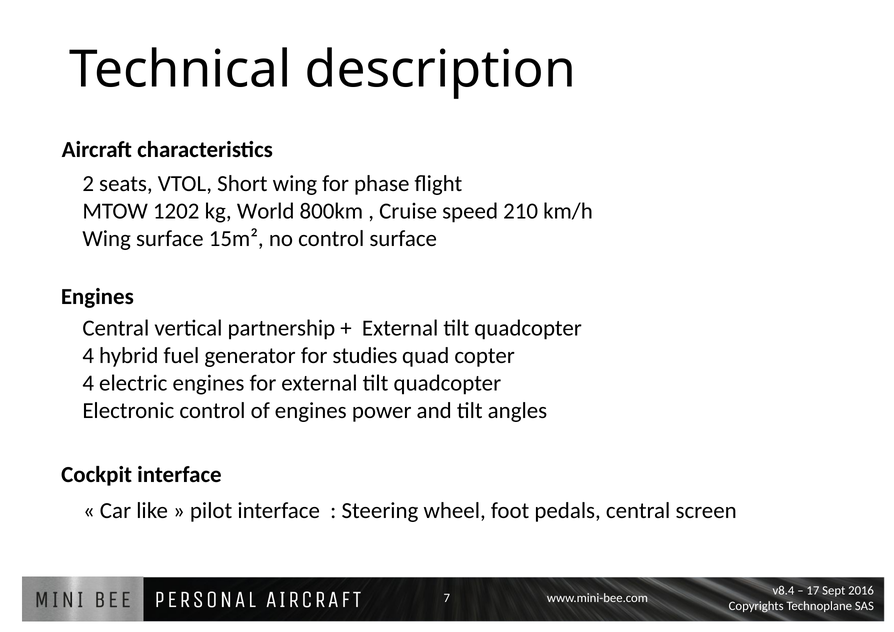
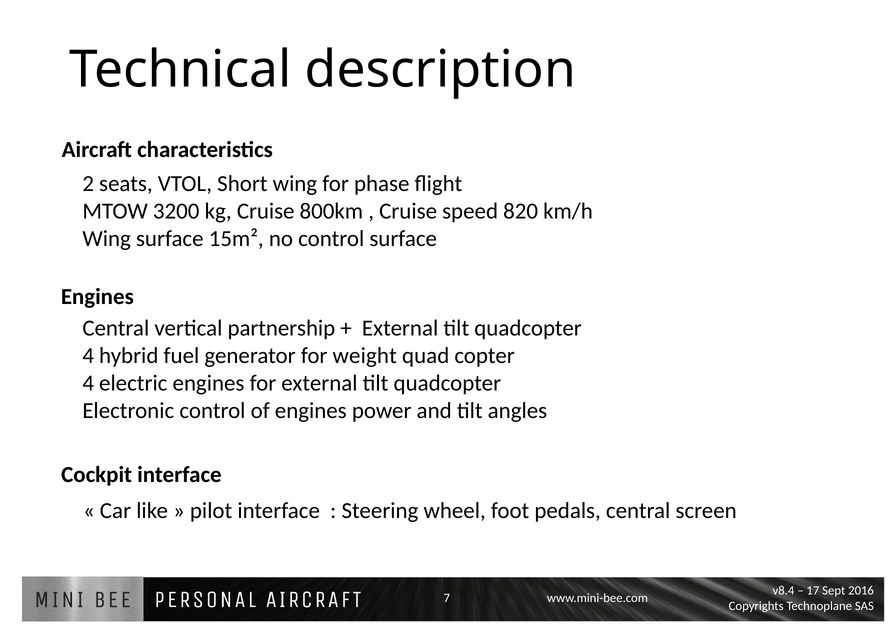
1202: 1202 -> 3200
kg World: World -> Cruise
210: 210 -> 820
studies: studies -> weight
